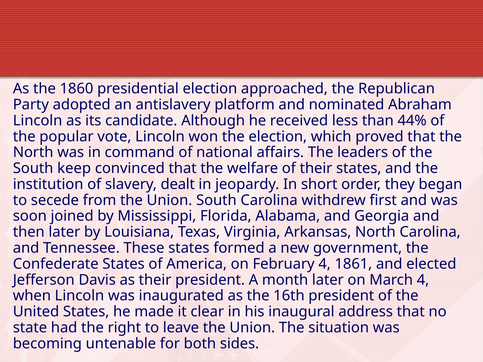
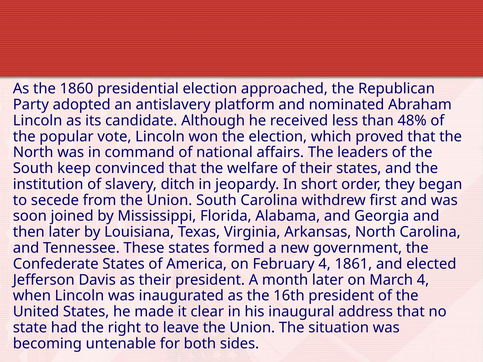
44%: 44% -> 48%
dealt: dealt -> ditch
